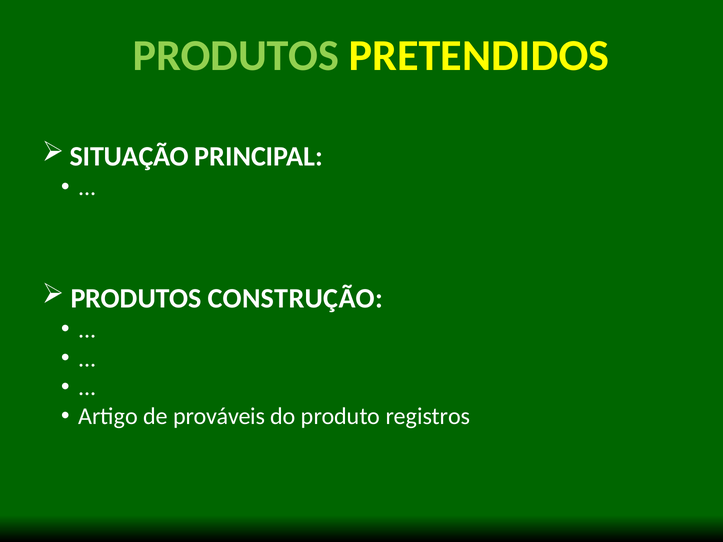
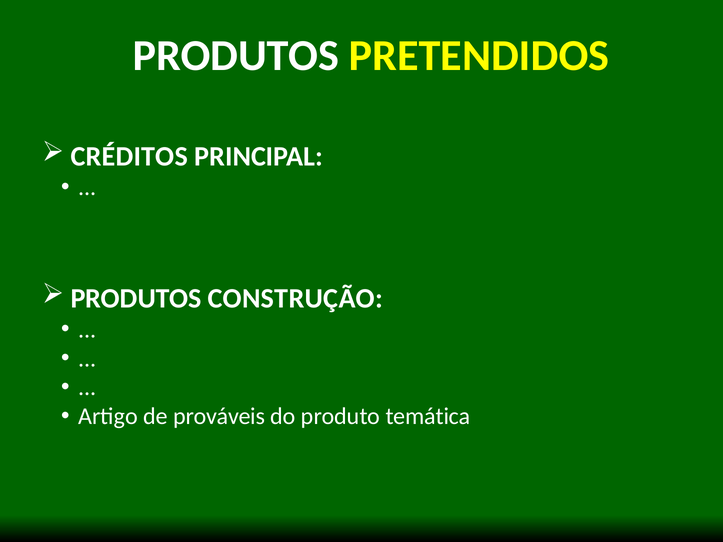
PRODUTOS at (236, 56) colour: light green -> white
SITUAÇÃO: SITUAÇÃO -> CRÉDITOS
registros: registros -> temática
